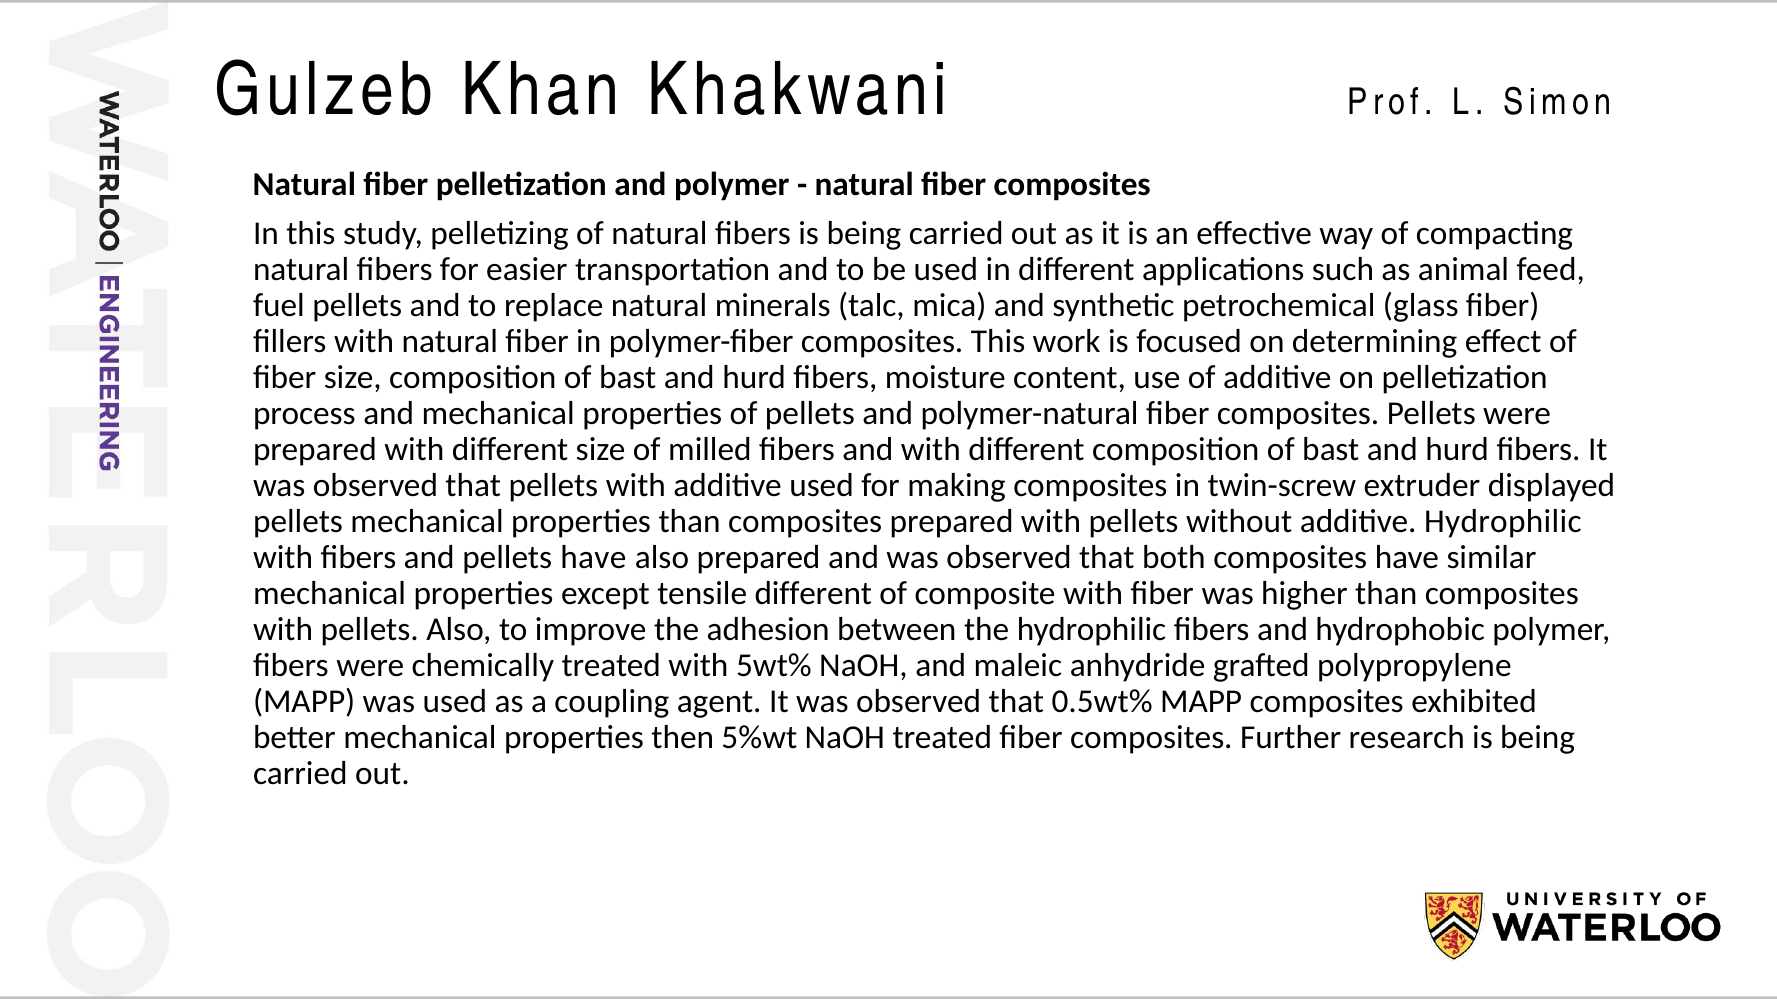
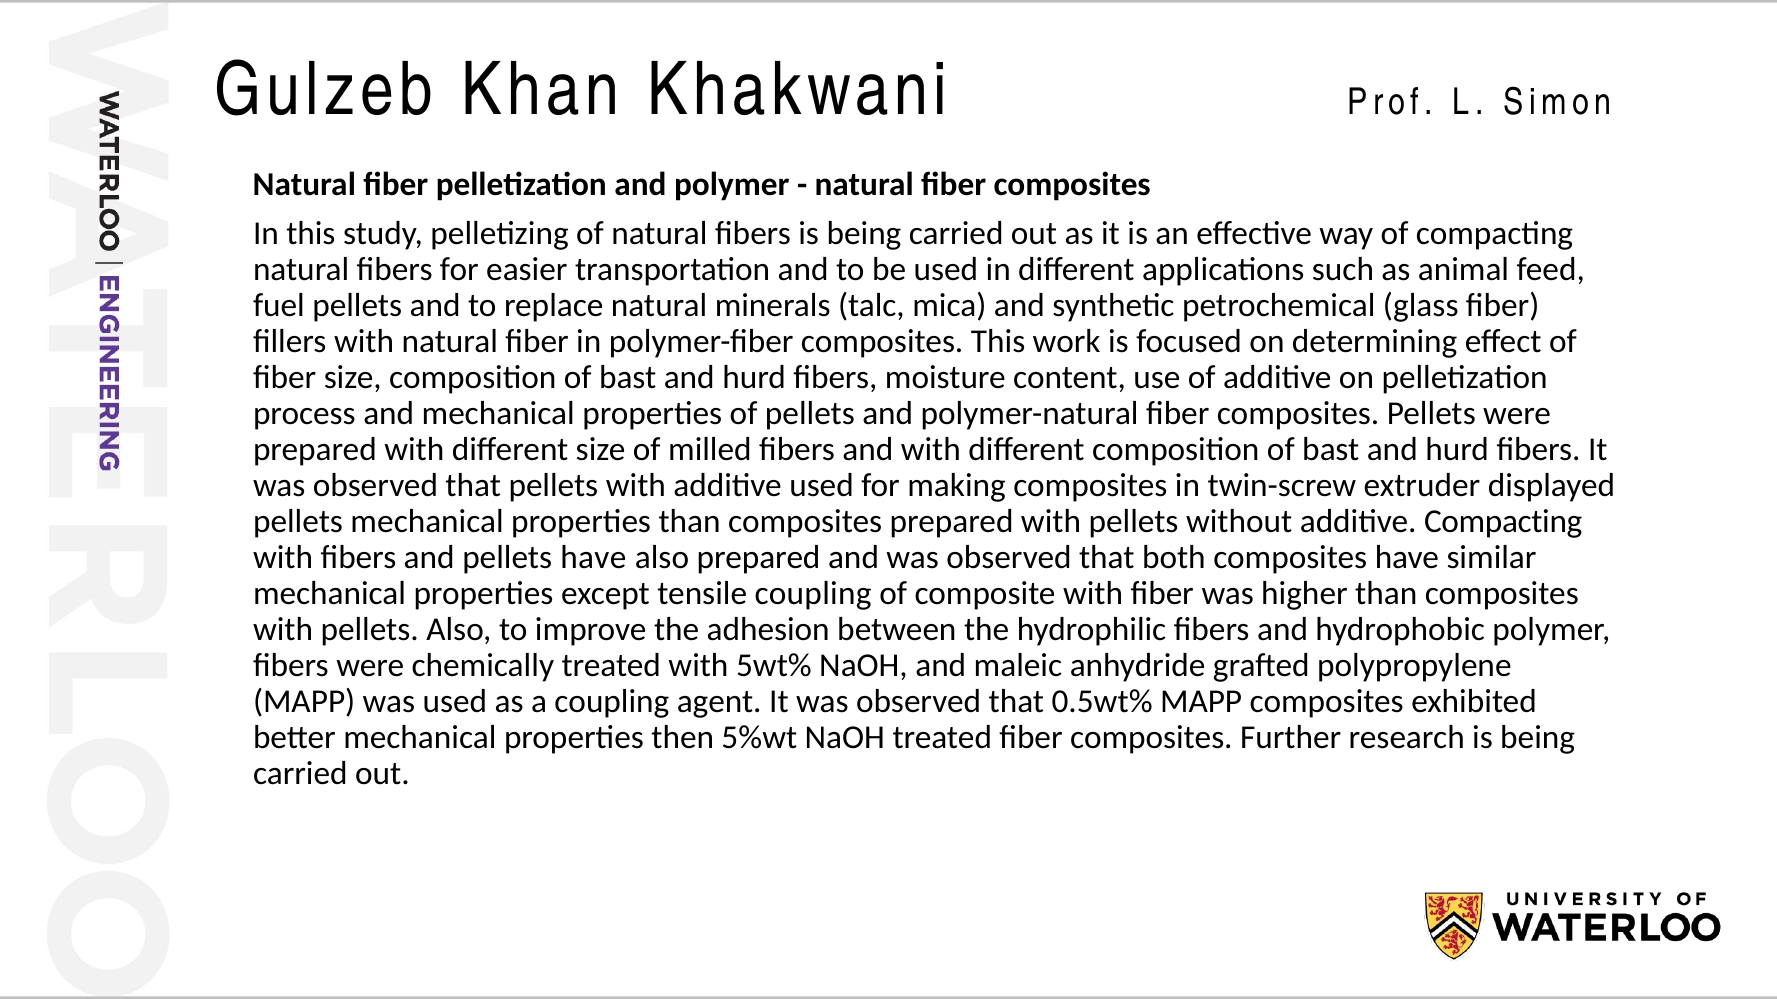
additive Hydrophilic: Hydrophilic -> Compacting
tensile different: different -> coupling
